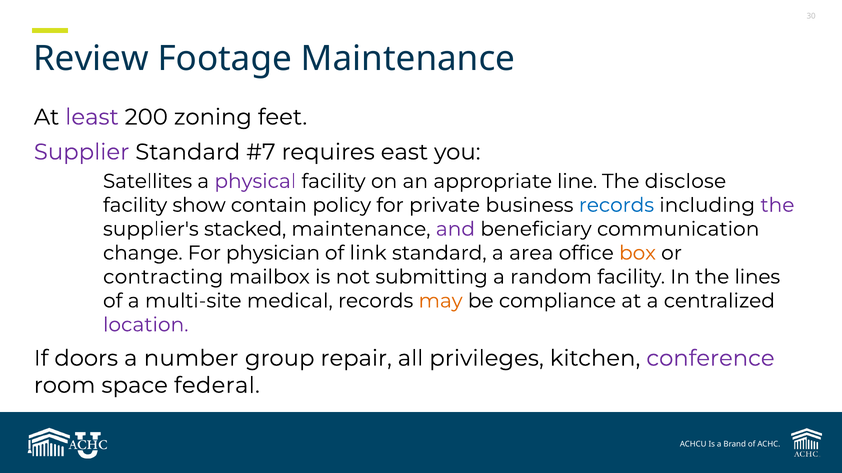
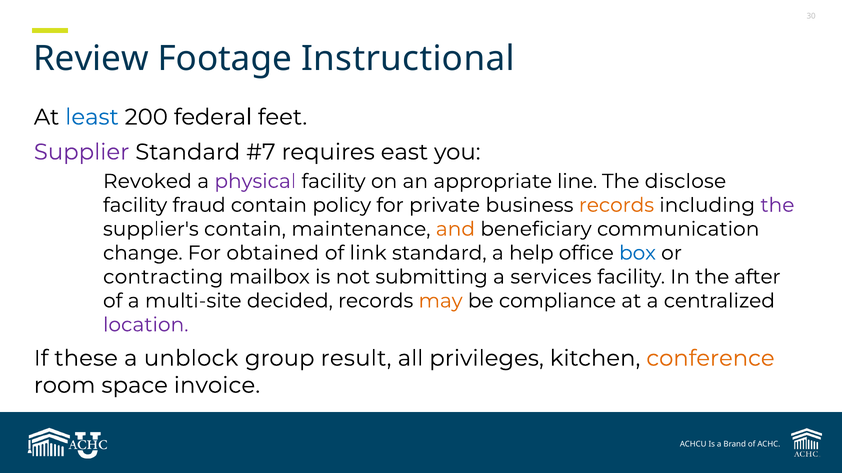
Footage Maintenance: Maintenance -> Instructional
least colour: purple -> blue
zoning: zoning -> federal
Satellites: Satellites -> Revoked
show: show -> fraud
records at (616, 205) colour: blue -> orange
supplier's stacked: stacked -> contain
and colour: purple -> orange
physician: physician -> obtained
area: area -> help
box colour: orange -> blue
random: random -> services
lines: lines -> after
medical: medical -> decided
doors: doors -> these
number: number -> unblock
repair: repair -> result
conference colour: purple -> orange
federal: federal -> invoice
